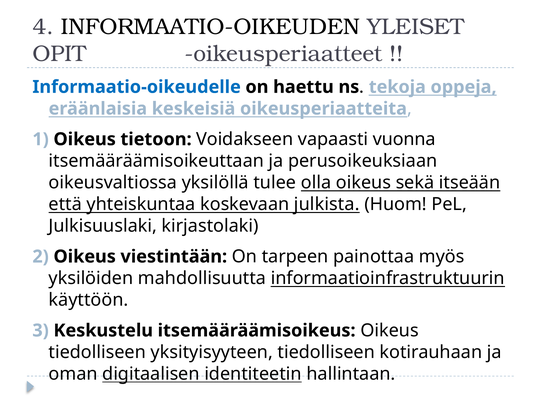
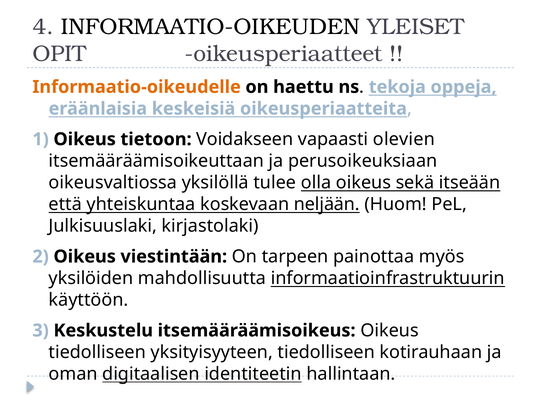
Informaatio-oikeudelle colour: blue -> orange
vuonna: vuonna -> olevien
julkista: julkista -> neljään
